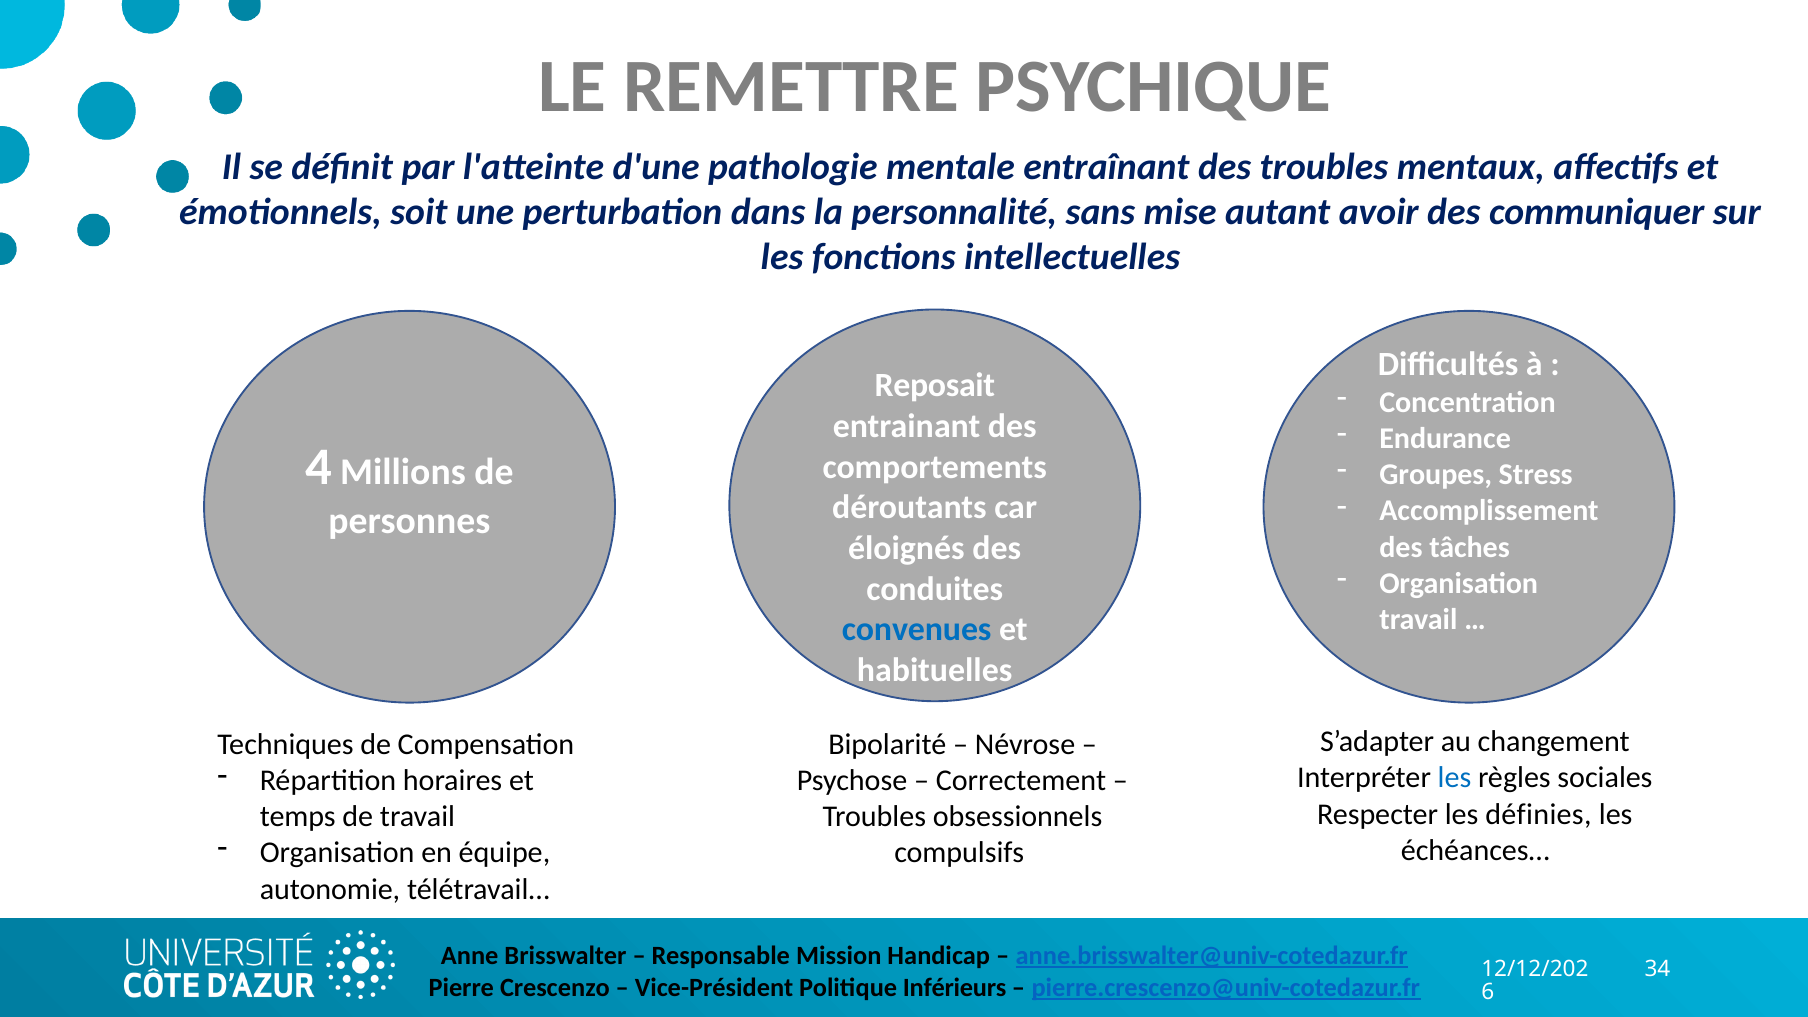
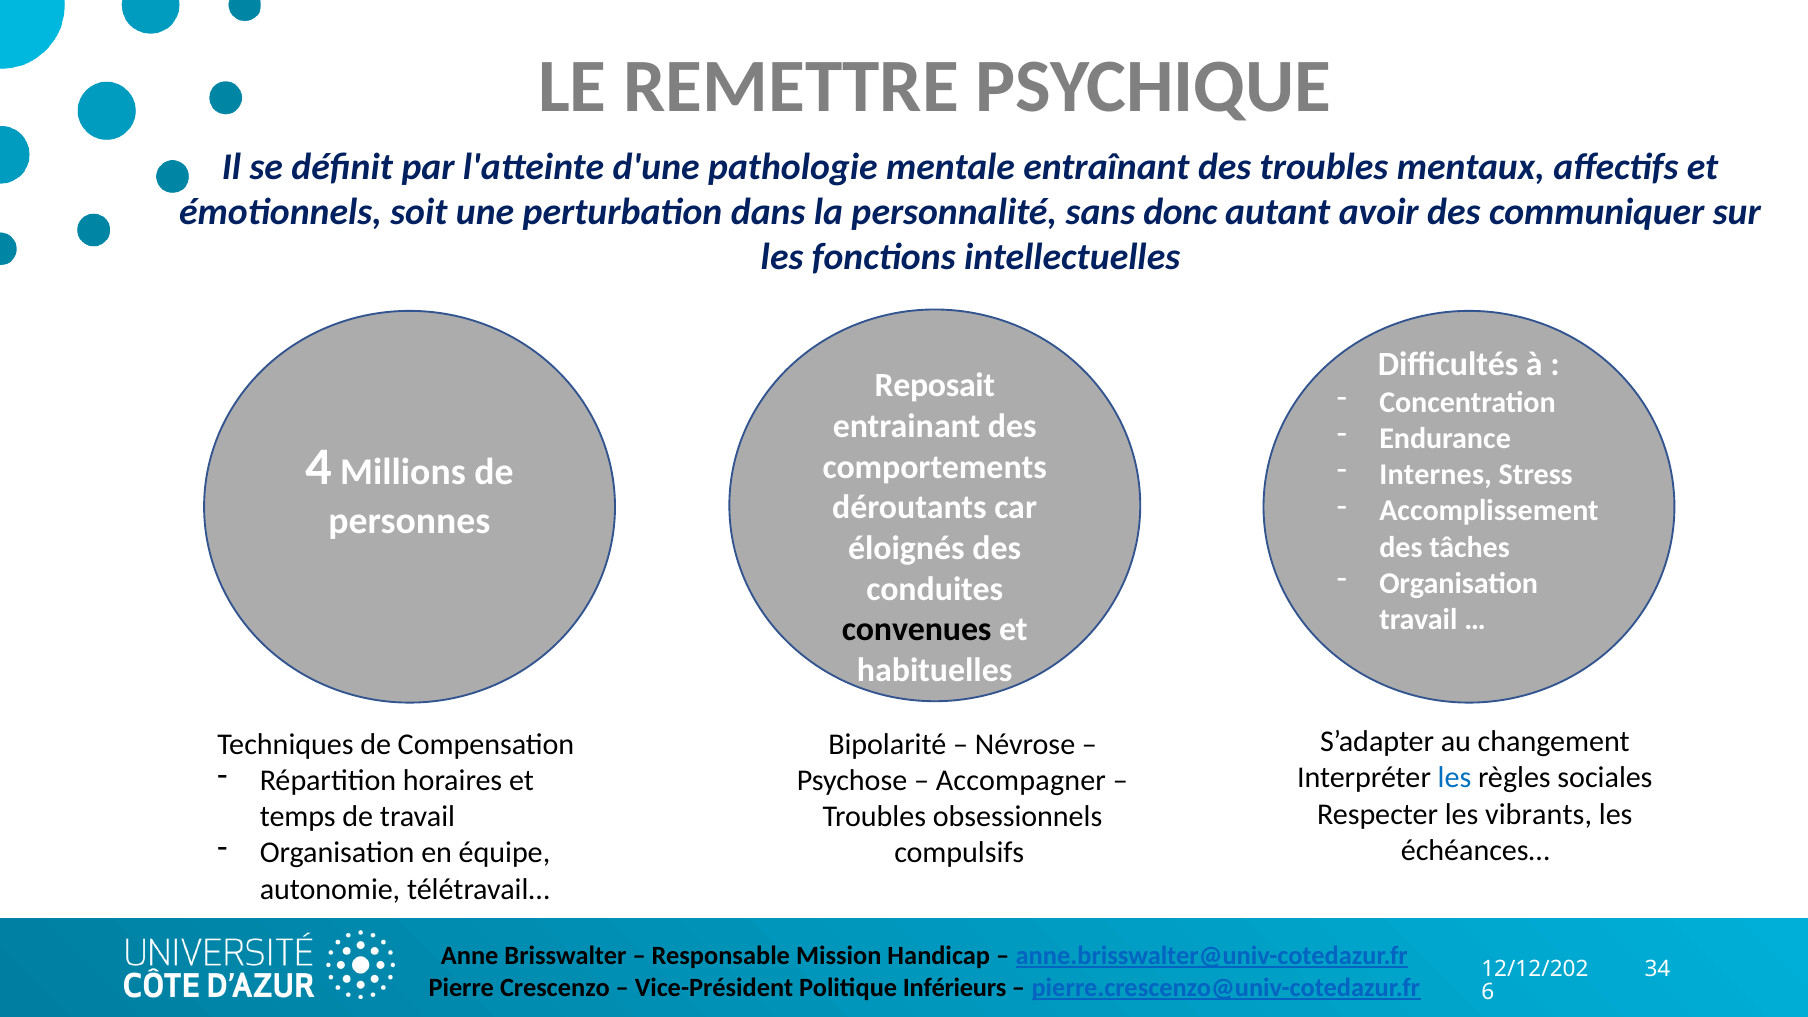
mise: mise -> donc
Groupes: Groupes -> Internes
convenues colour: blue -> black
Correctement: Correctement -> Accompagner
définies: définies -> vibrants
